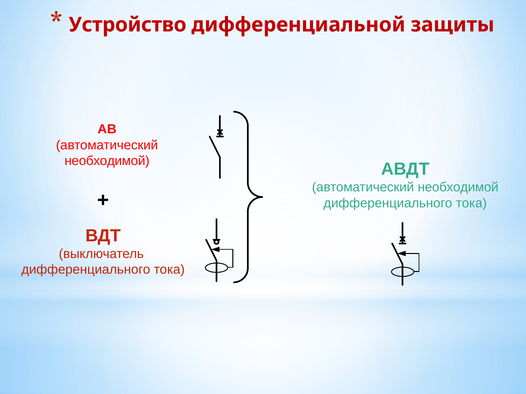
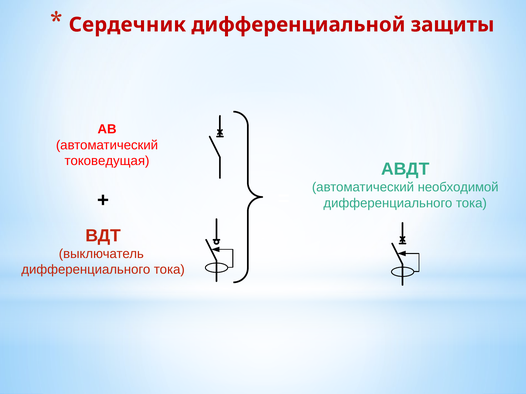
Устройство: Устройство -> Сердечник
необходимой at (107, 161): необходимой -> токоведущая
